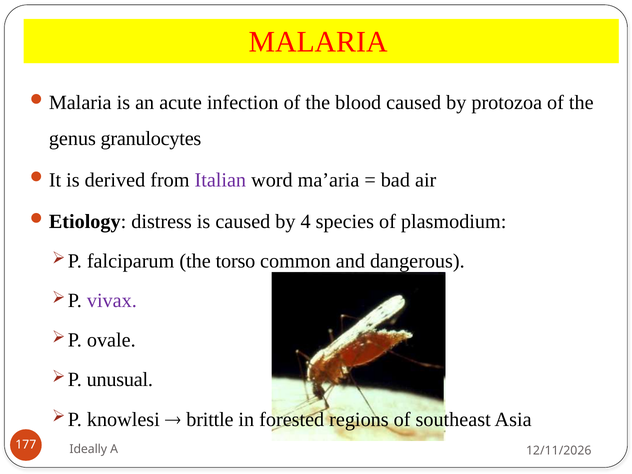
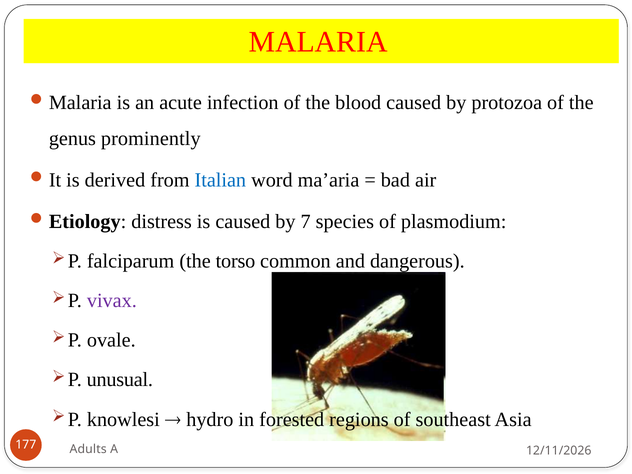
granulocytes: granulocytes -> prominently
Italian colour: purple -> blue
4: 4 -> 7
brittle: brittle -> hydro
Ideally: Ideally -> Adults
